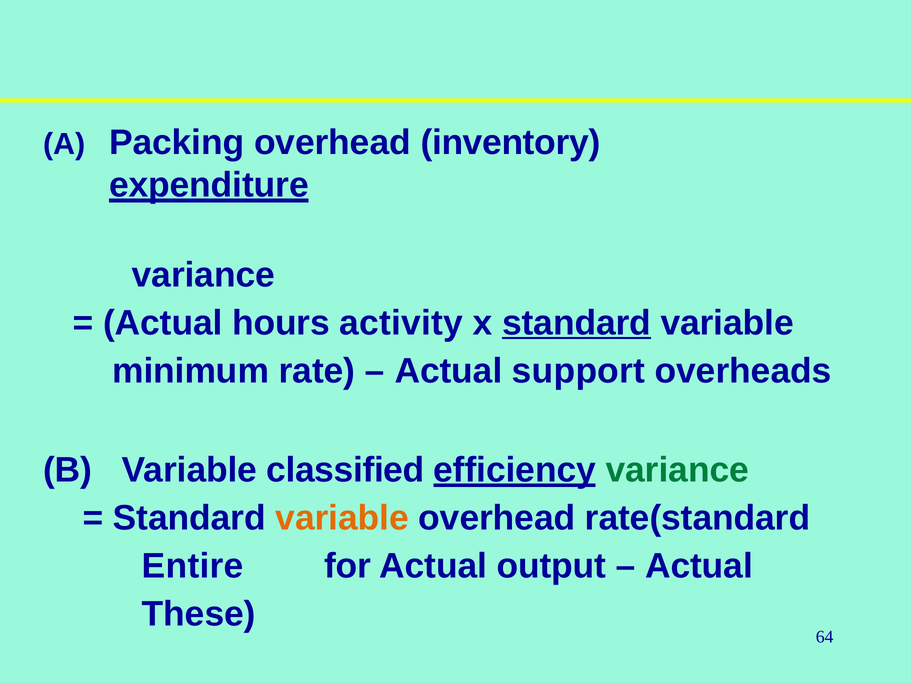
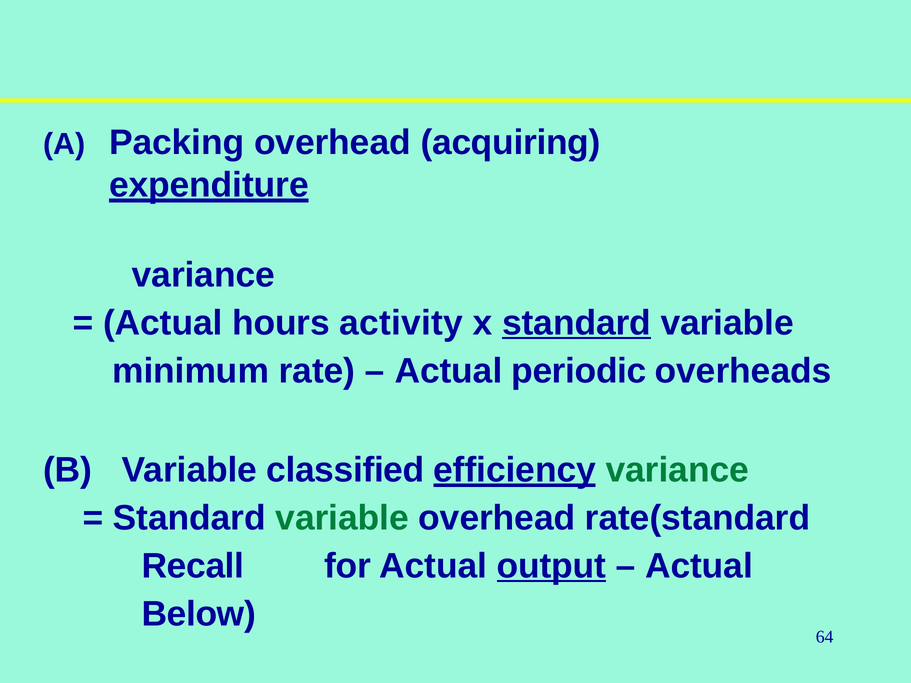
inventory: inventory -> acquiring
support: support -> periodic
variable at (342, 518) colour: orange -> green
Entire: Entire -> Recall
output underline: none -> present
These: These -> Below
